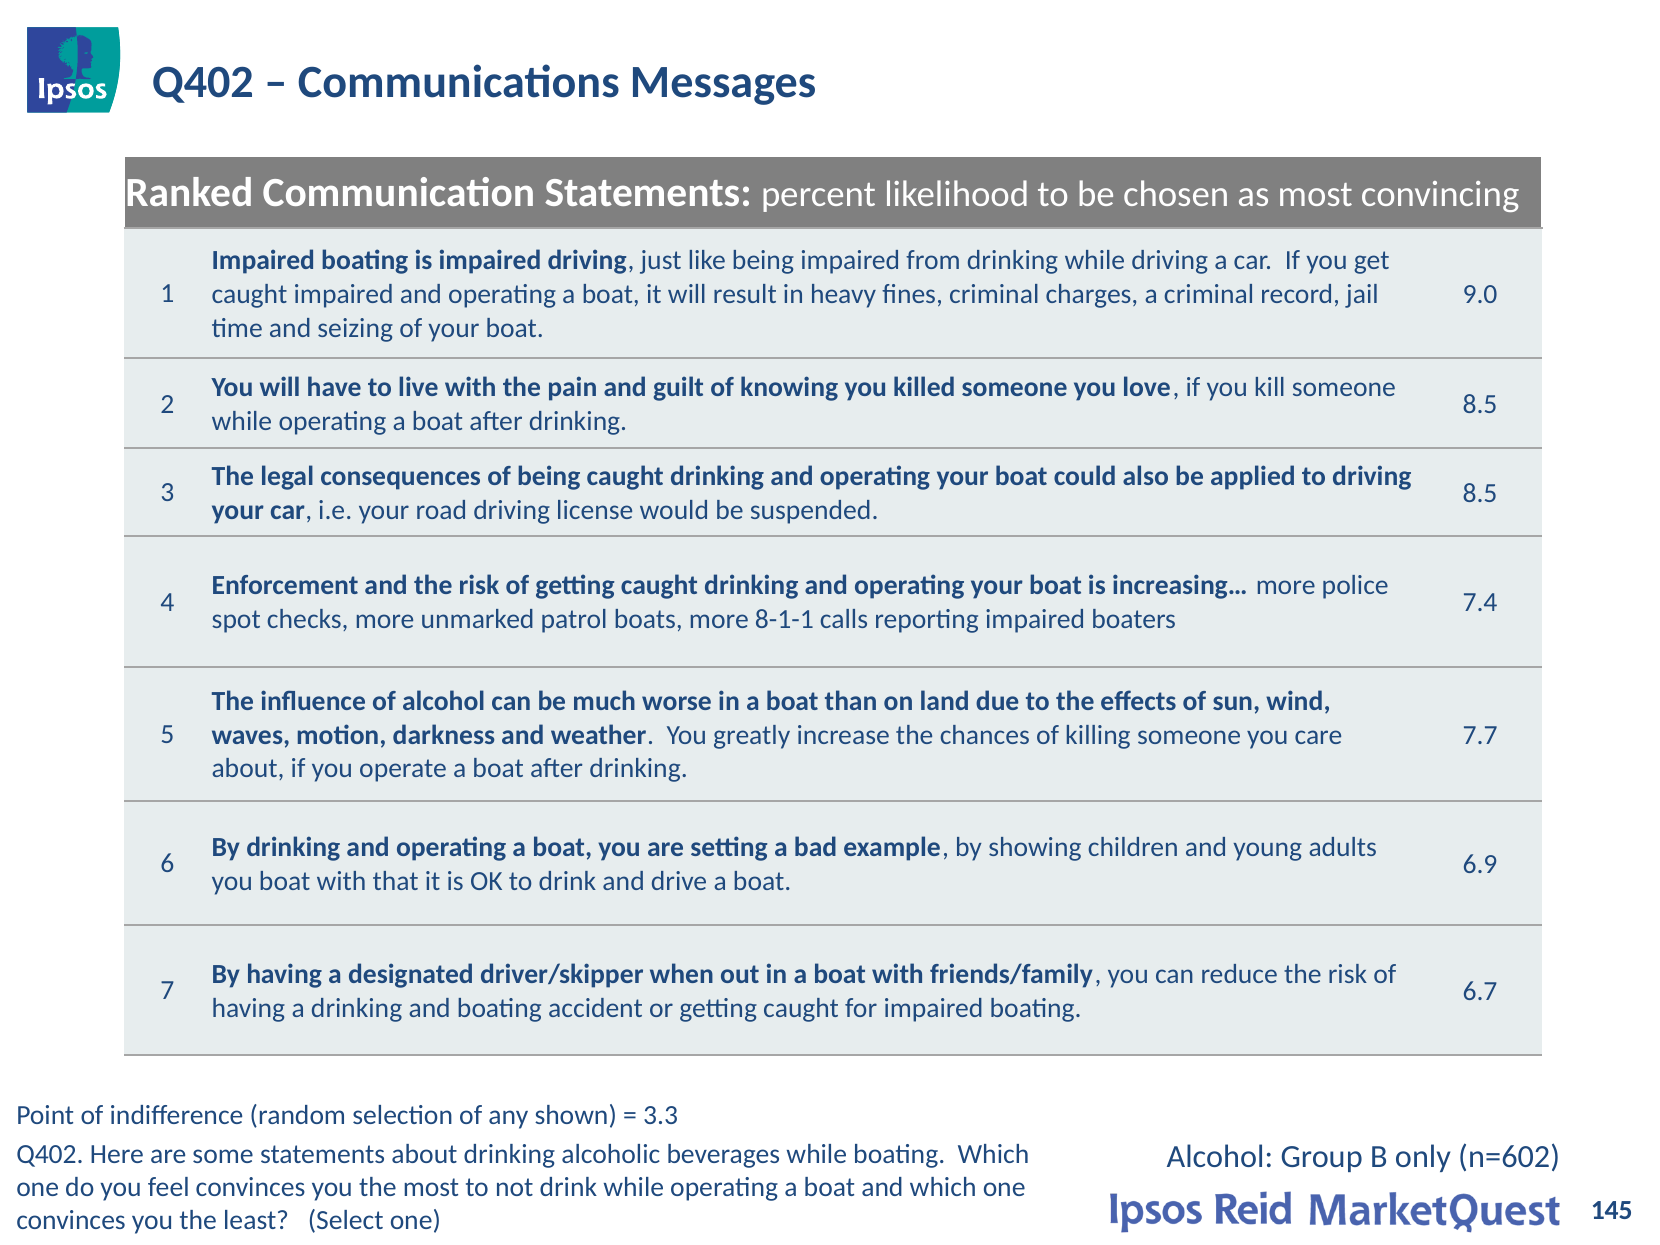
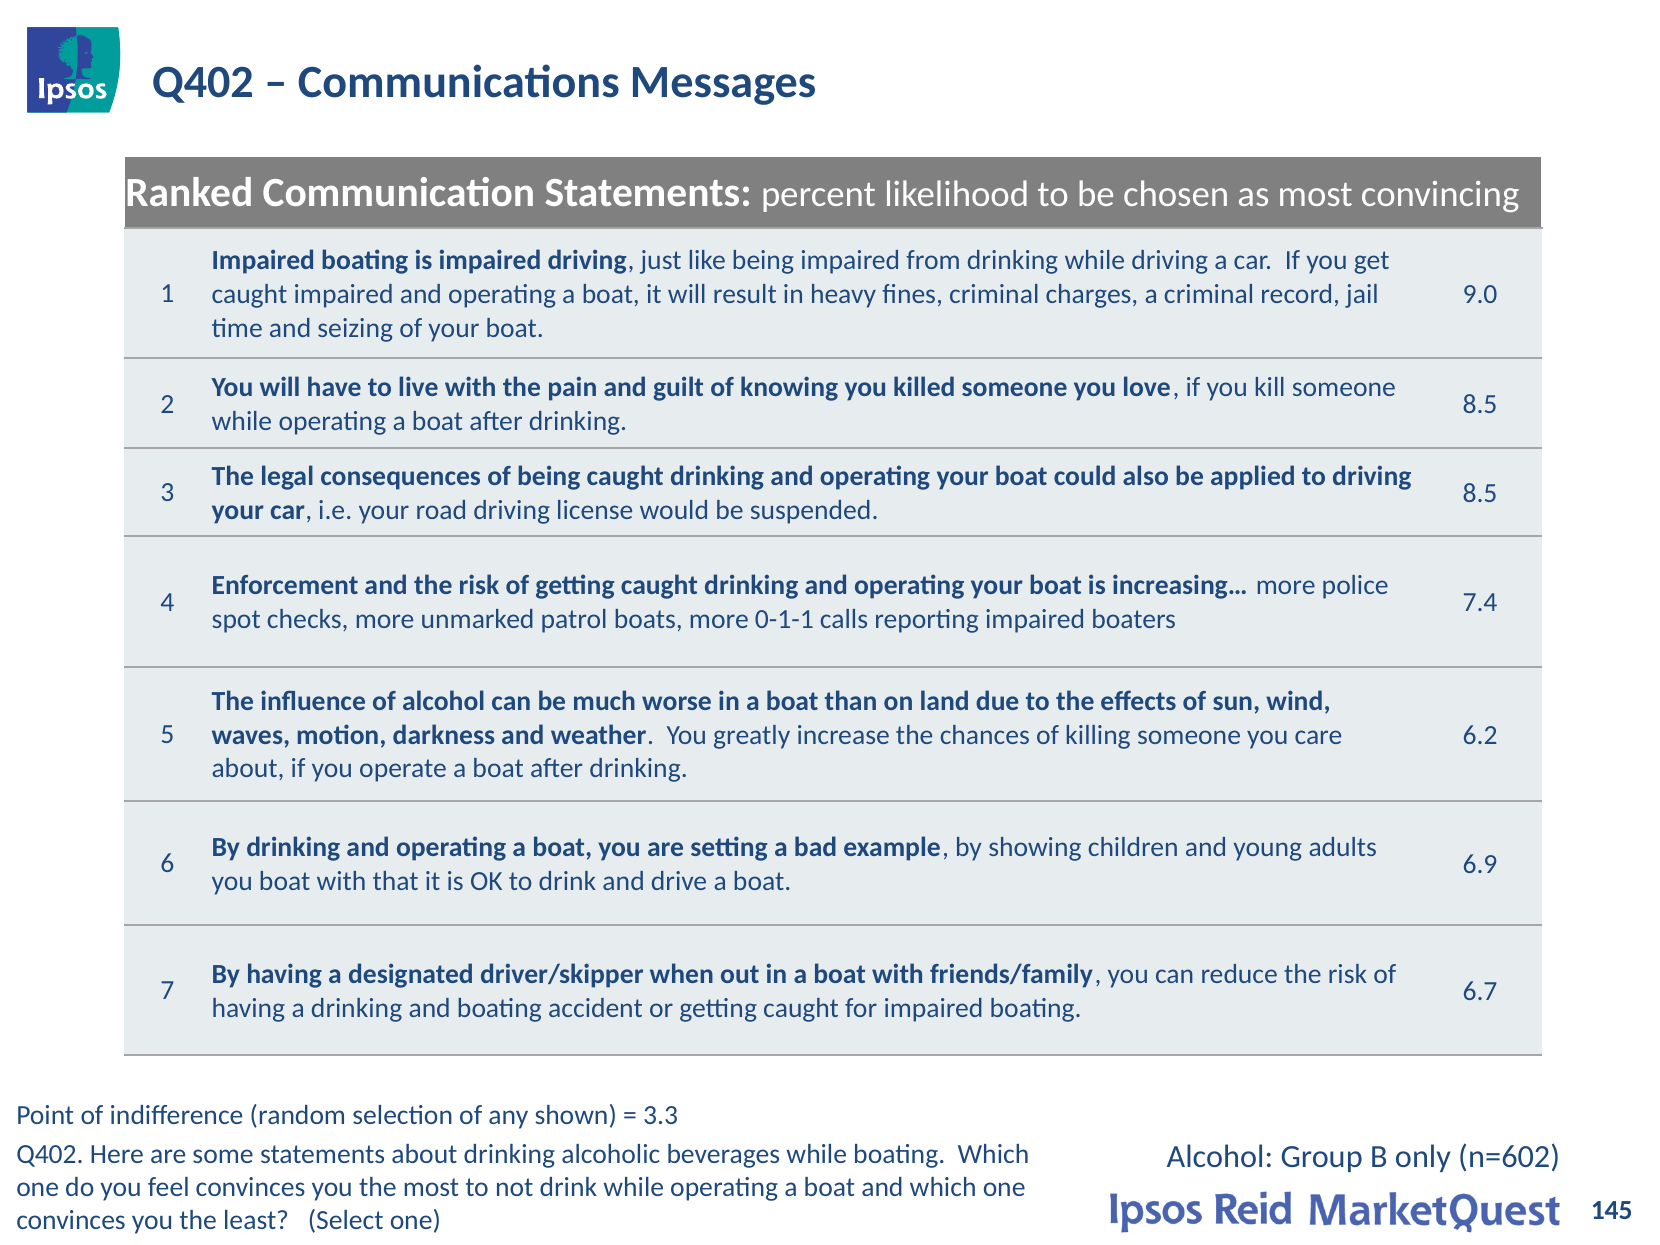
8-1-1: 8-1-1 -> 0-1-1
7.7: 7.7 -> 6.2
